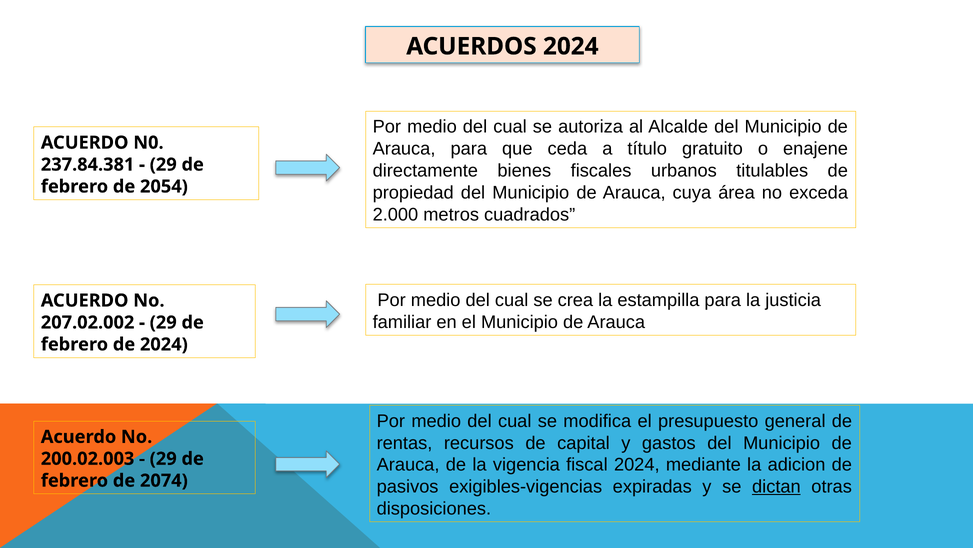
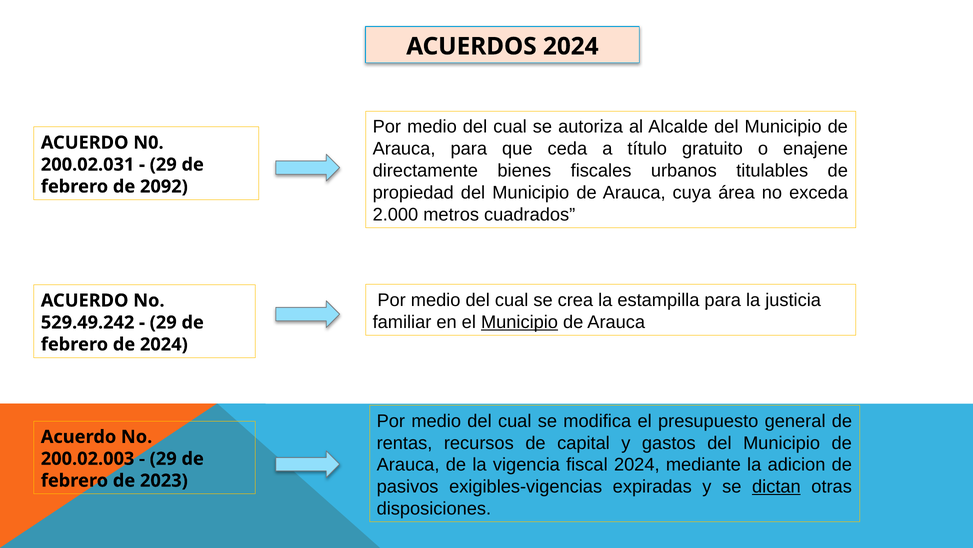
237.84.381: 237.84.381 -> 200.02.031
2054: 2054 -> 2092
Municipio at (520, 322) underline: none -> present
207.02.002: 207.02.002 -> 529.49.242
2074: 2074 -> 2023
